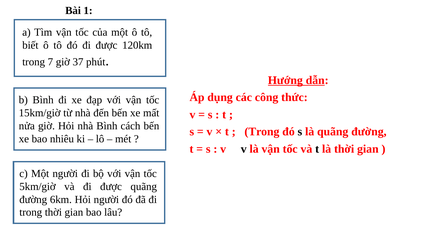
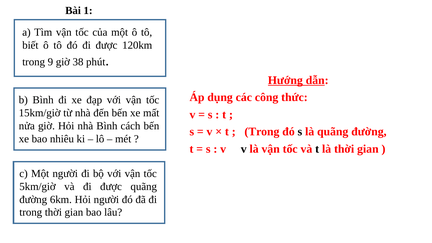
7: 7 -> 9
37: 37 -> 38
